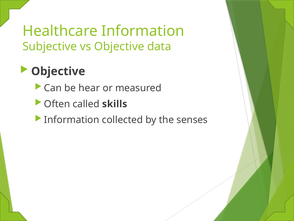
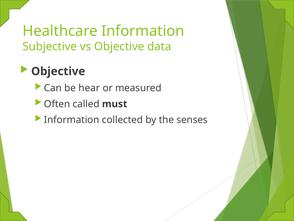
skills: skills -> must
